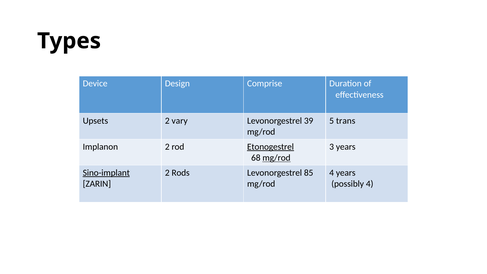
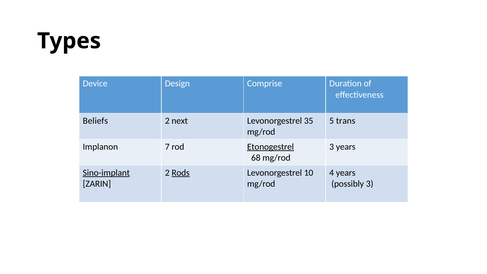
Upsets: Upsets -> Beliefs
vary: vary -> next
39: 39 -> 35
Implanon 2: 2 -> 7
mg/rod at (277, 158) underline: present -> none
Rods underline: none -> present
85: 85 -> 10
possibly 4: 4 -> 3
